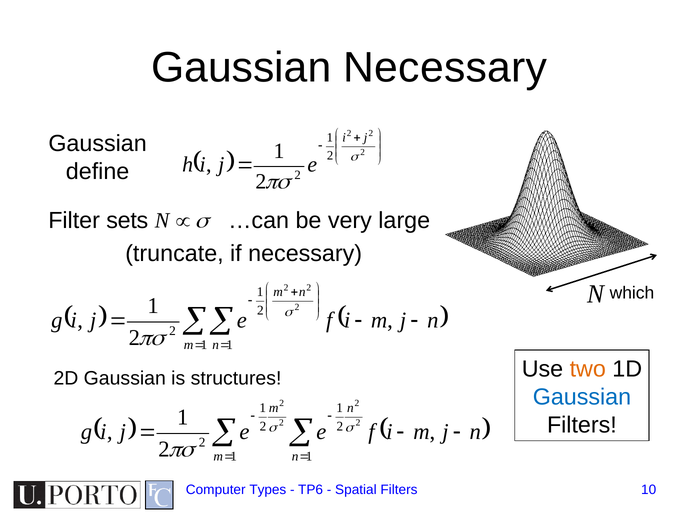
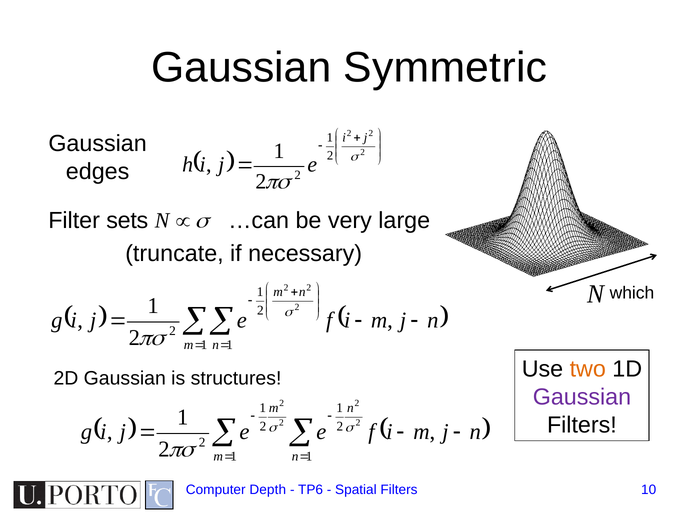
Gaussian Necessary: Necessary -> Symmetric
define: define -> edges
Gaussian at (582, 397) colour: blue -> purple
Types: Types -> Depth
